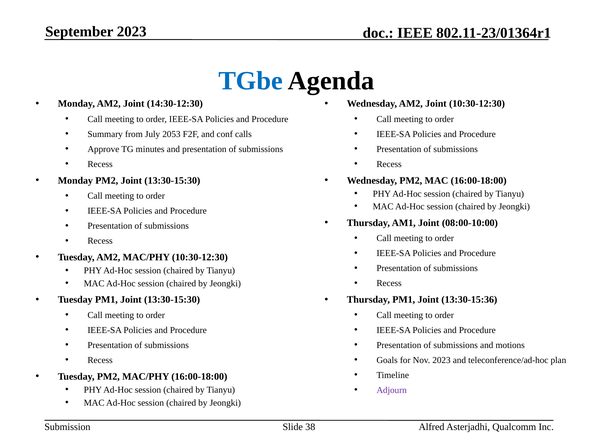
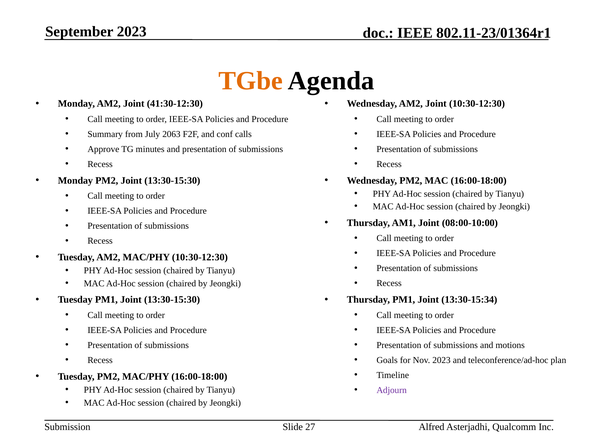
TGbe colour: blue -> orange
14:30-12:30: 14:30-12:30 -> 41:30-12:30
2053: 2053 -> 2063
13:30-15:36: 13:30-15:36 -> 13:30-15:34
38: 38 -> 27
